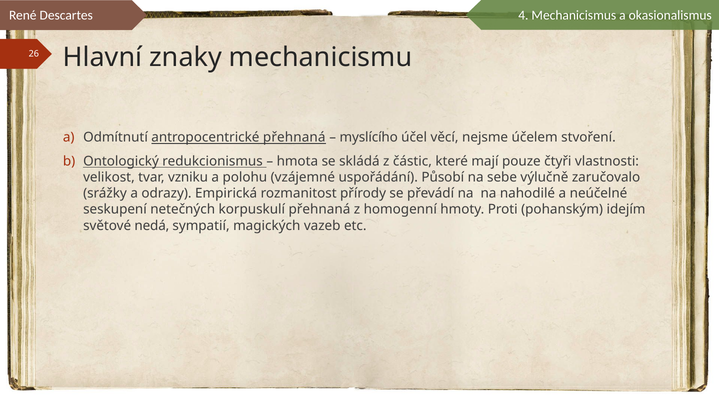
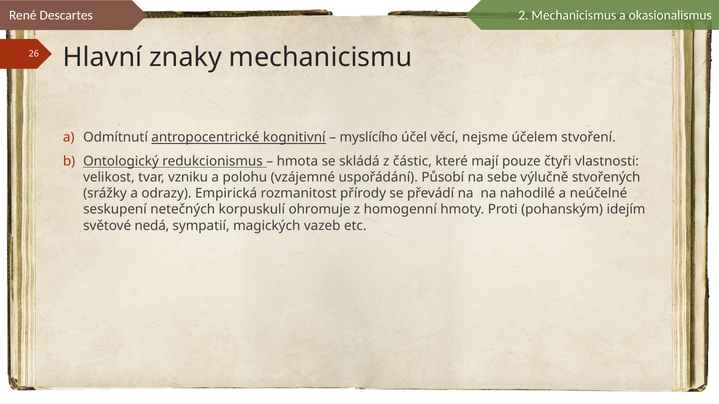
4: 4 -> 2
antropocentrické přehnaná: přehnaná -> kognitivní
zaručovalo: zaručovalo -> stvořených
korpuskulí přehnaná: přehnaná -> ohromuje
